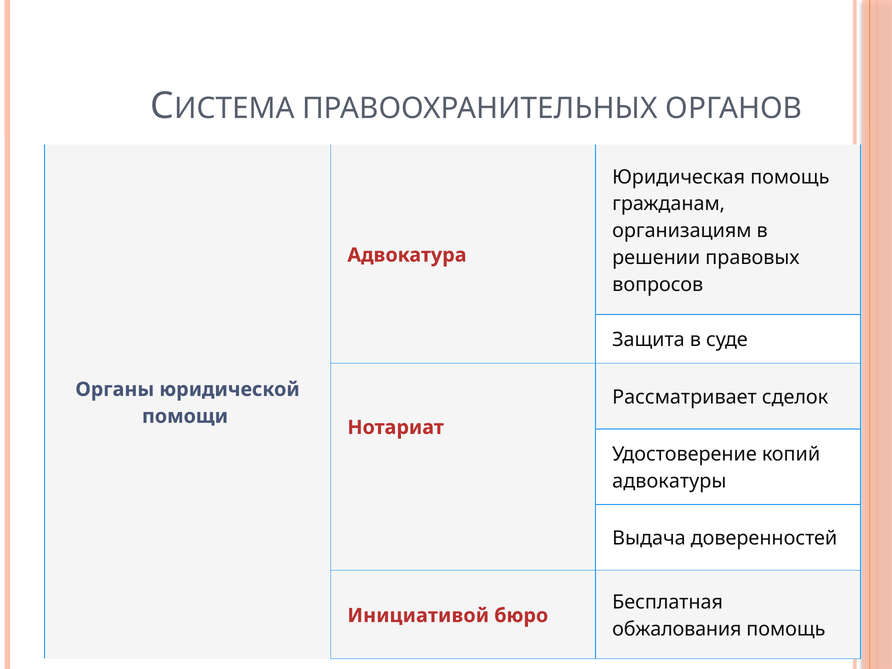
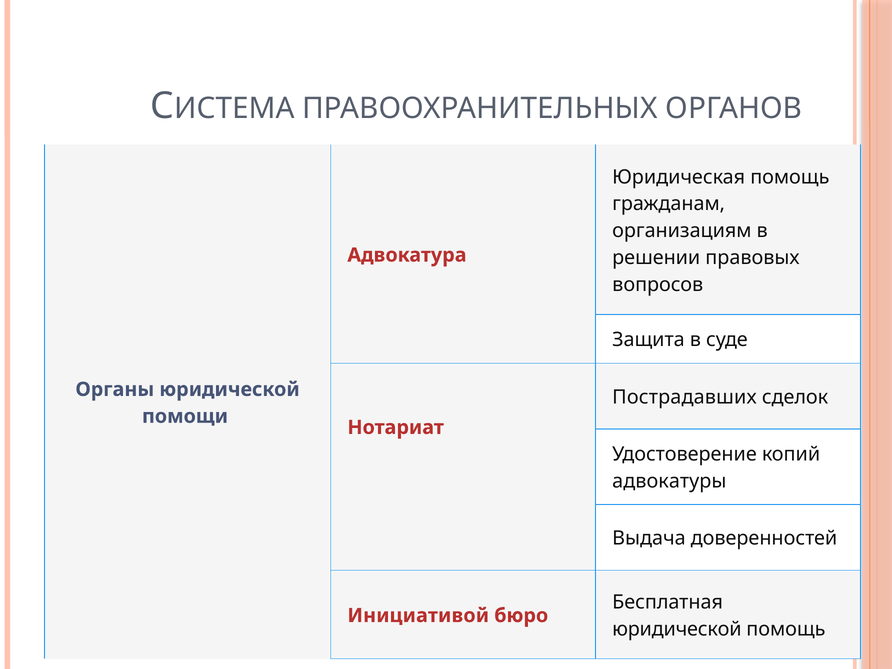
Рассматривает: Рассматривает -> Пострадавших
обжалования at (677, 629): обжалования -> юридической
